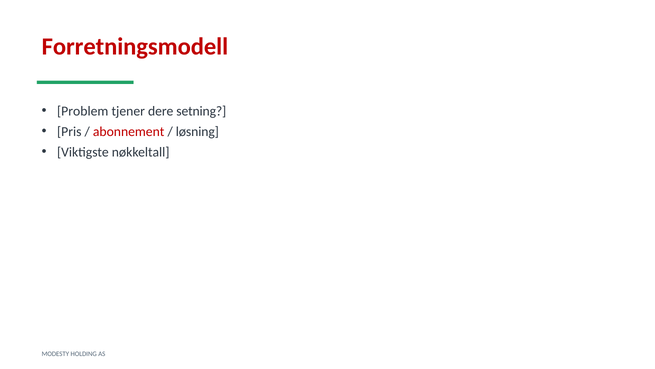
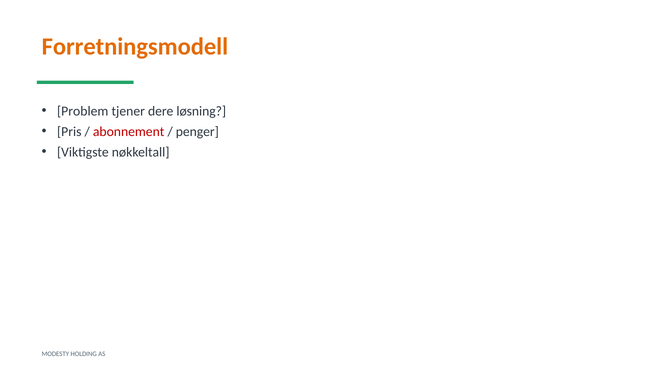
Forretningsmodell colour: red -> orange
setning: setning -> løsning
løsning: løsning -> penger
